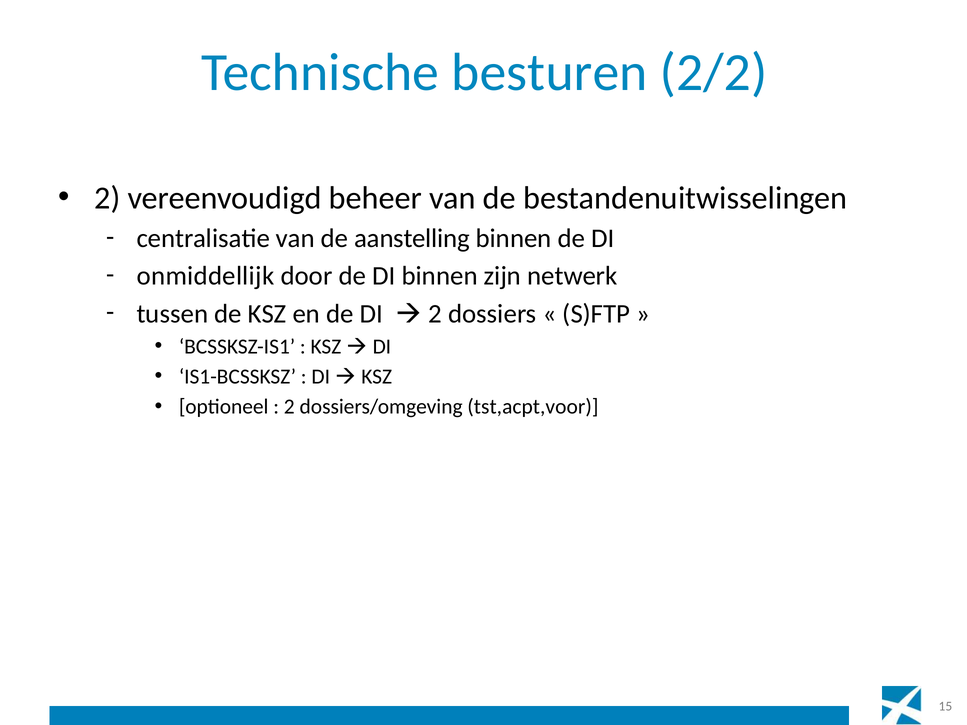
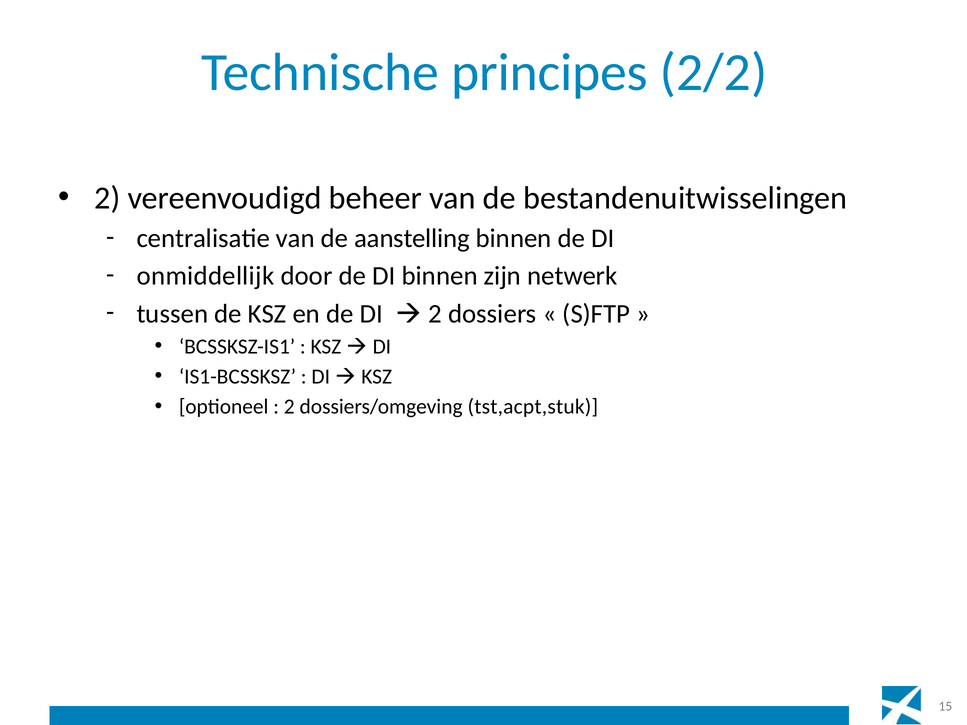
besturen: besturen -> principes
tst,acpt,voor: tst,acpt,voor -> tst,acpt,stuk
